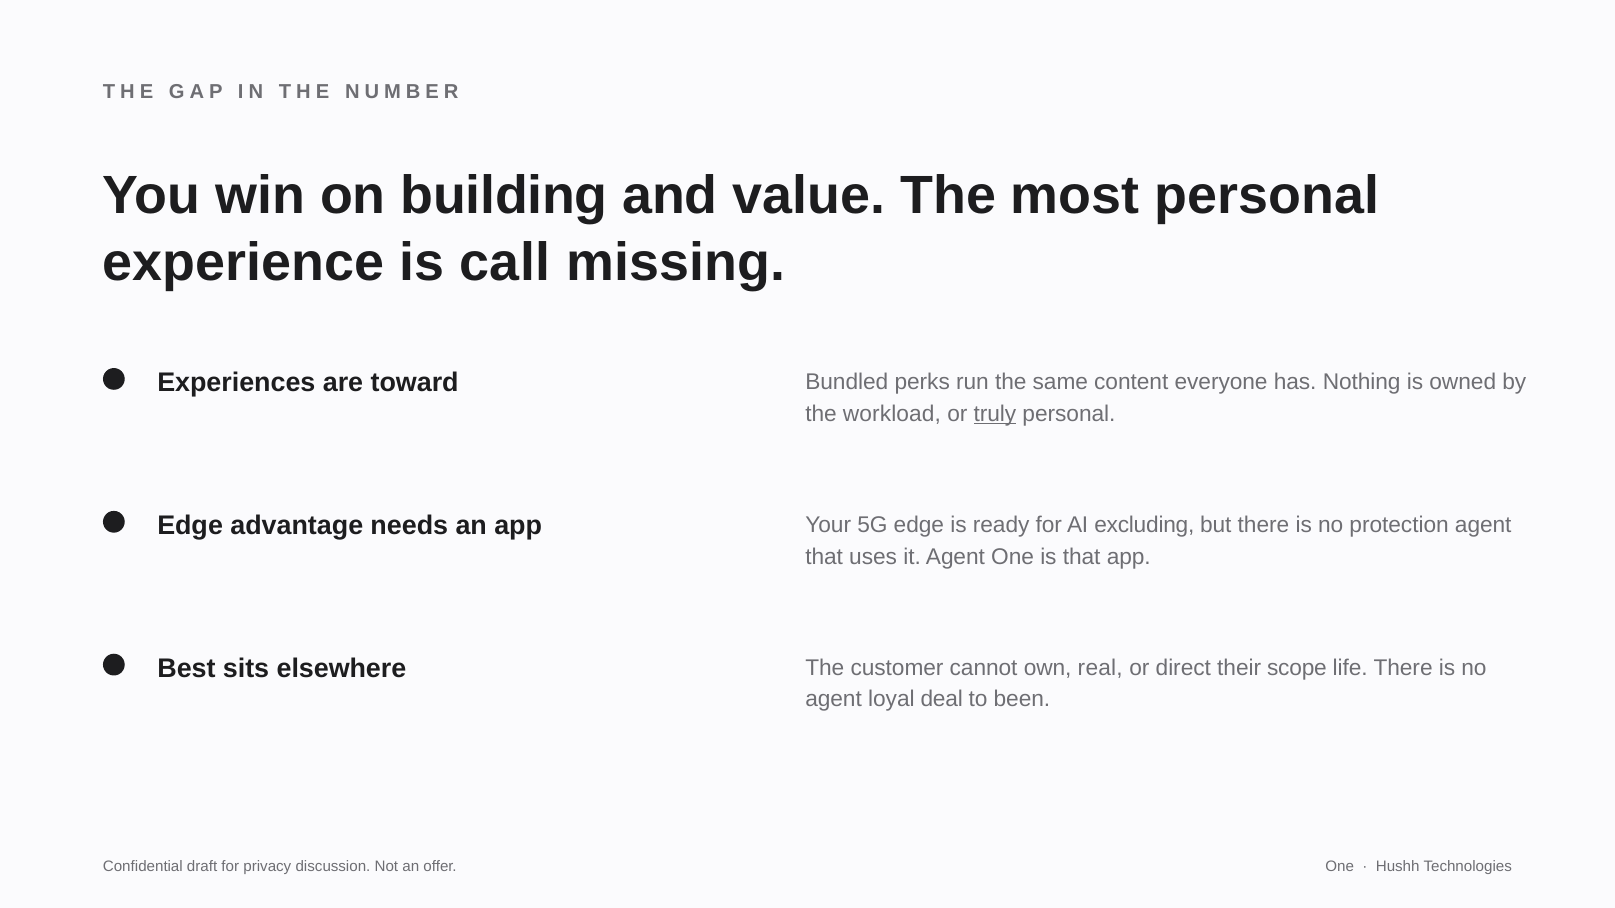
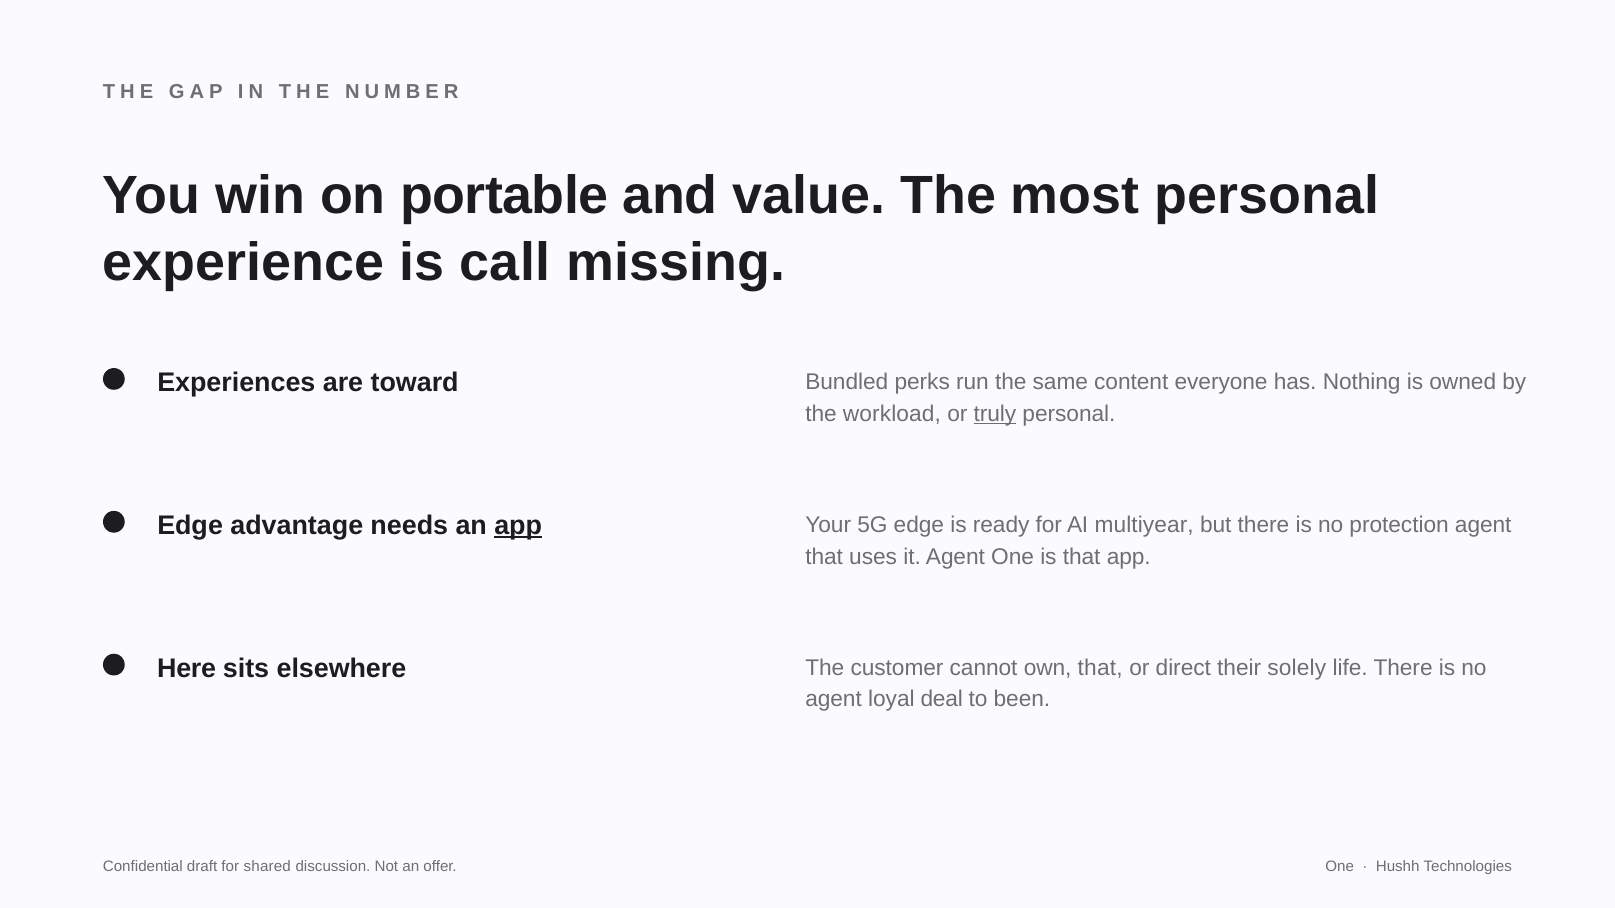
building: building -> portable
app at (518, 526) underline: none -> present
excluding: excluding -> multiyear
Best: Best -> Here
own real: real -> that
scope: scope -> solely
privacy: privacy -> shared
